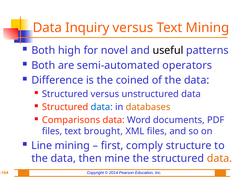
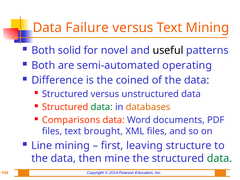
Inquiry: Inquiry -> Failure
high: high -> solid
operators: operators -> operating
data at (102, 107) colour: blue -> green
comply: comply -> leaving
data at (220, 158) colour: orange -> green
